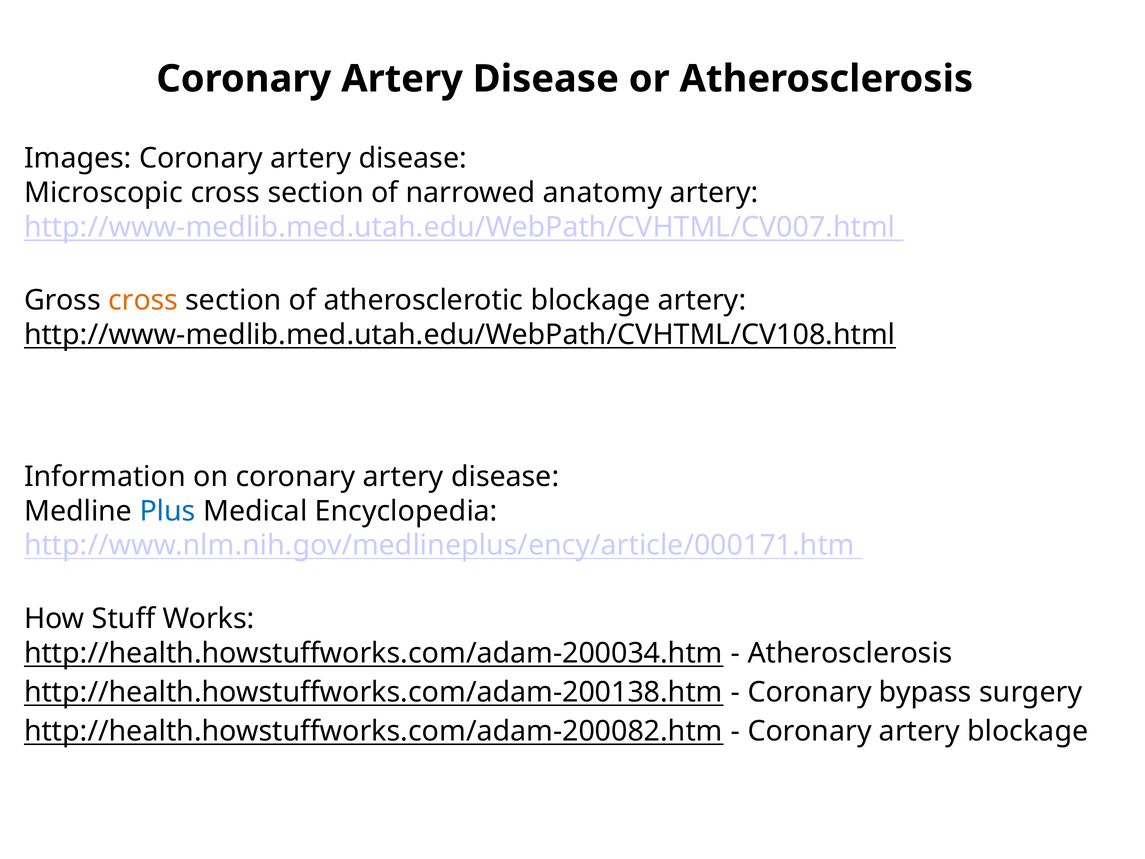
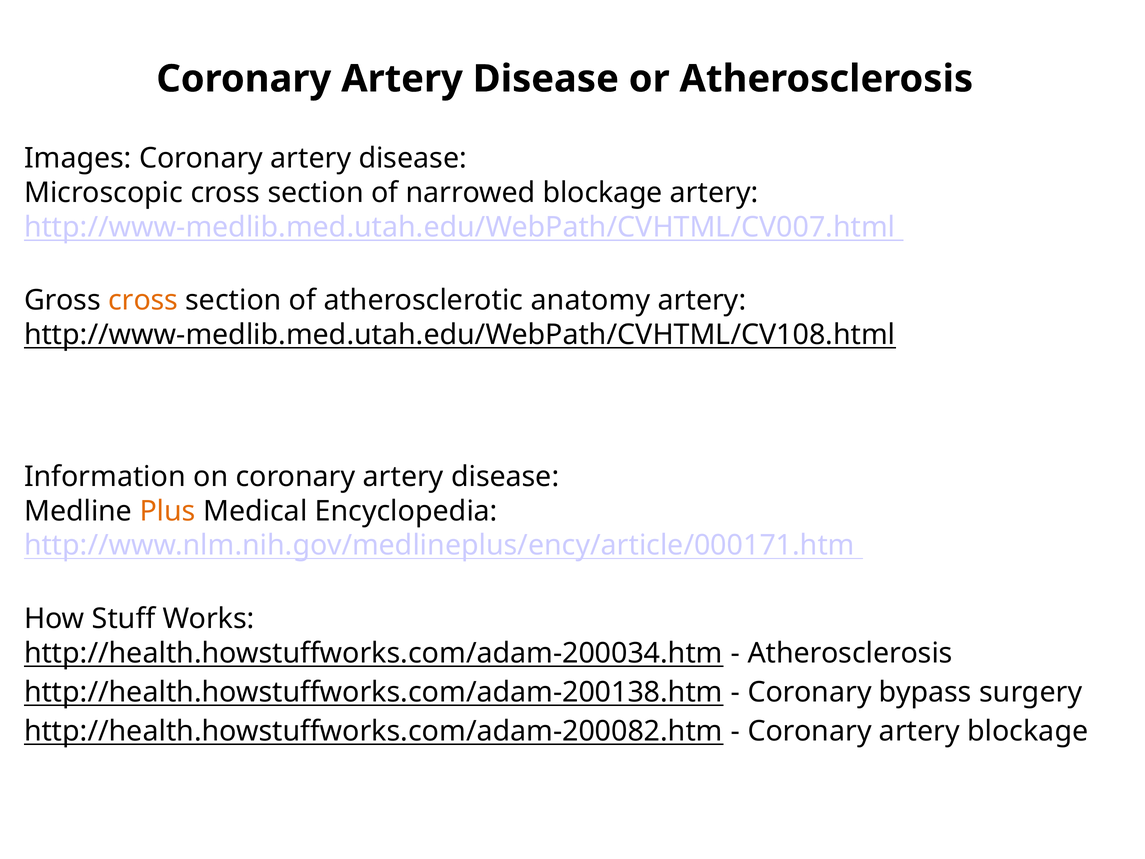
narrowed anatomy: anatomy -> blockage
atherosclerotic blockage: blockage -> anatomy
Plus colour: blue -> orange
